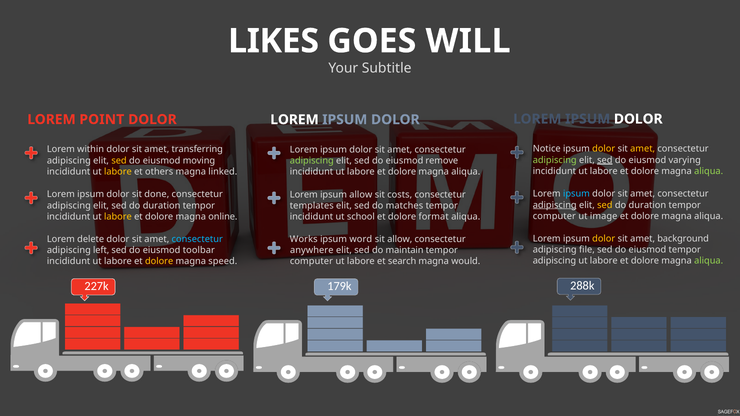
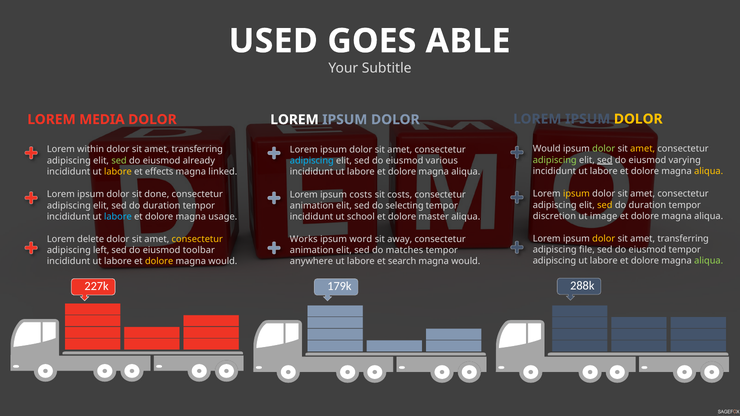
LIKES: LIKES -> USED
WILL: WILL -> ABLE
DOLOR at (638, 119) colour: white -> yellow
POINT: POINT -> MEDIA
Notice at (547, 149): Notice -> Would
dolor at (604, 149) colour: yellow -> light green
sed at (119, 161) colour: yellow -> light green
moving: moving -> already
adipiscing at (312, 161) colour: light green -> light blue
remove: remove -> various
aliqua at (709, 171) colour: light green -> yellow
others: others -> effects
ipsum at (576, 194) colour: light blue -> yellow
ipsum allow: allow -> costs
adipiscing at (555, 205) underline: present -> none
templates at (312, 206): templates -> animation
matches: matches -> selecting
computer at (554, 216): computer -> discretion
labore at (118, 217) colour: yellow -> light blue
online: online -> usage
format: format -> master
background at (683, 239): background -> transferring
consectetur at (197, 239) colour: light blue -> yellow
sit allow: allow -> away
anywhere at (312, 250): anywhere -> animation
maintain: maintain -> matches
speed at (223, 261): speed -> would
computer at (311, 261): computer -> anywhere
